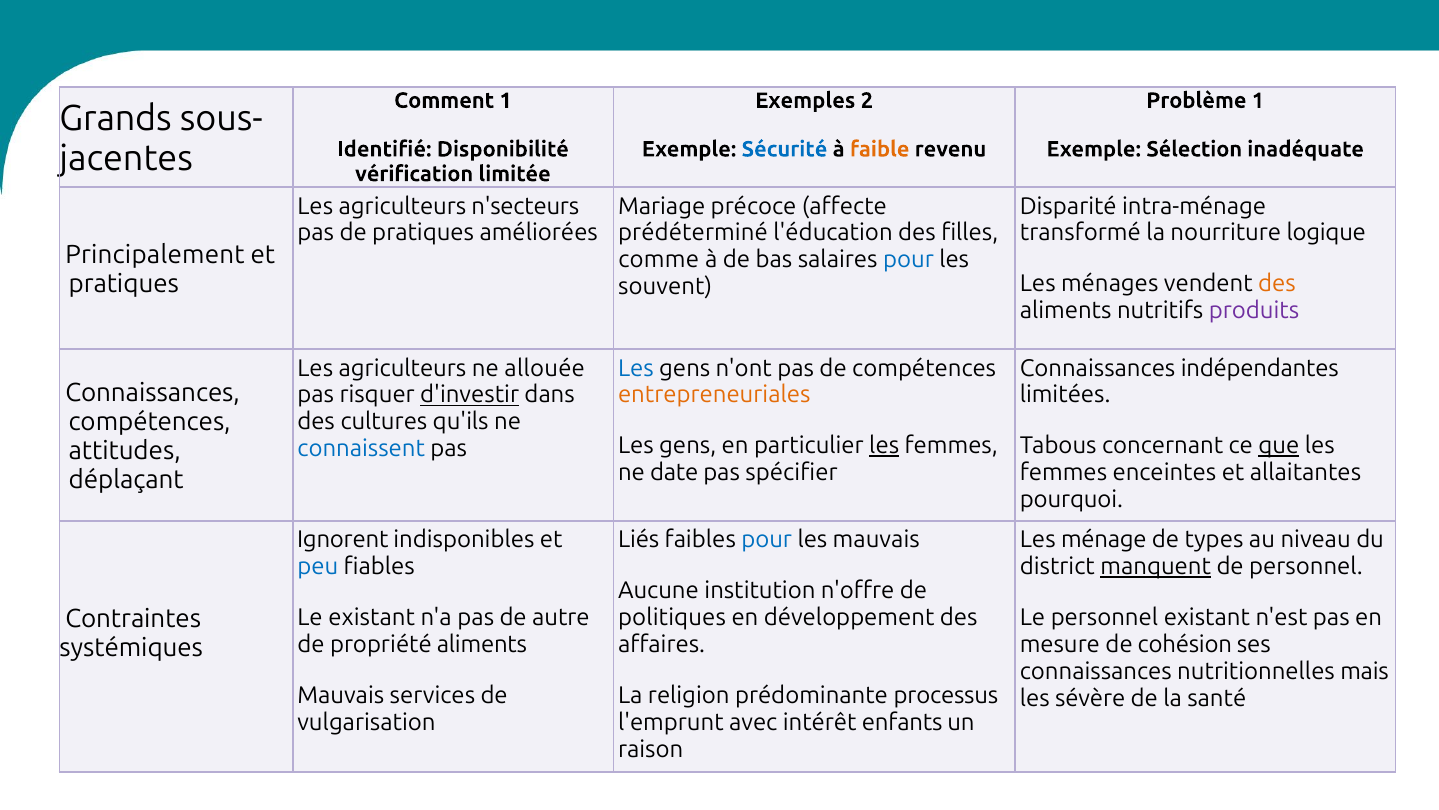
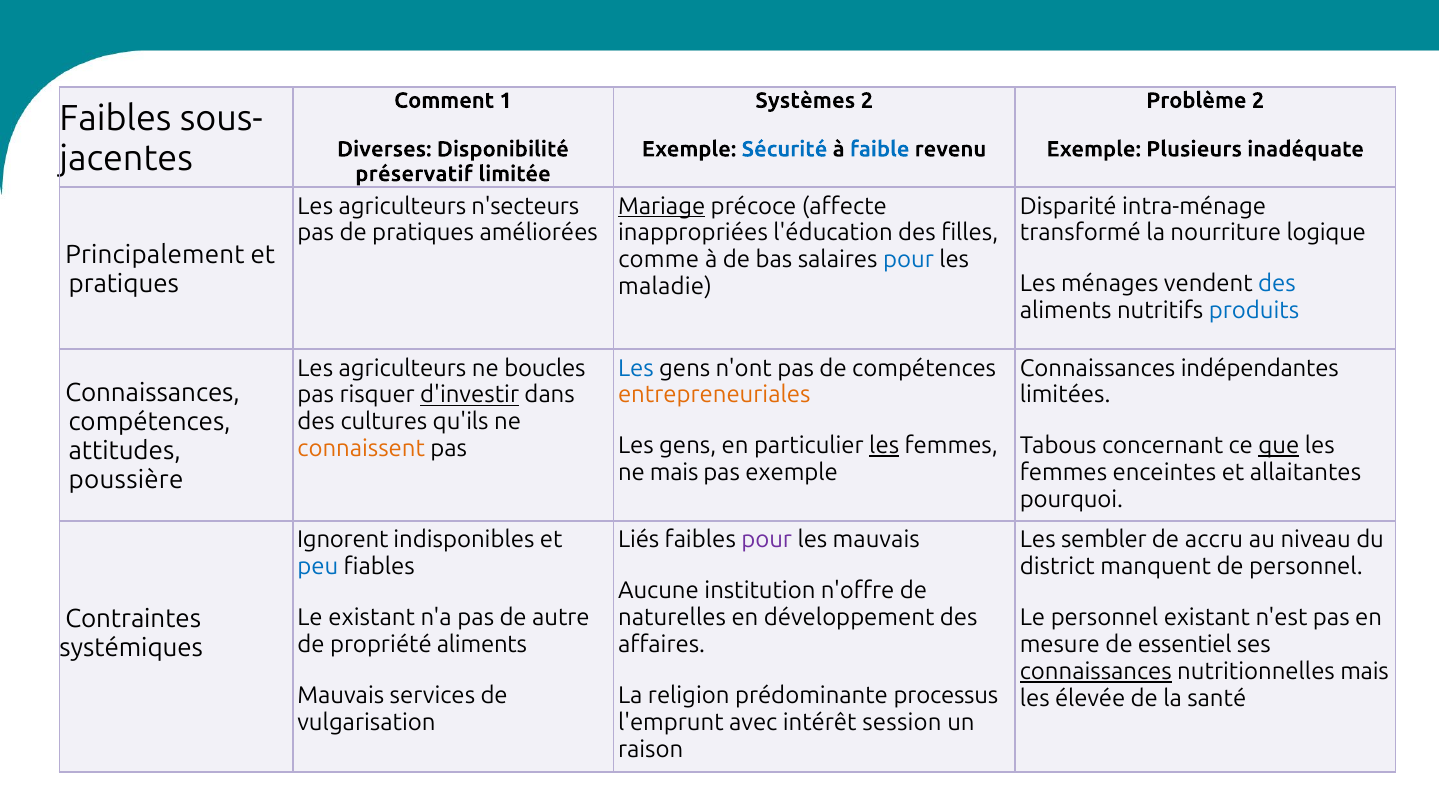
Exemples: Exemples -> Systèmes
Problème 1: 1 -> 2
Grands at (116, 118): Grands -> Faibles
Identifié: Identifié -> Diverses
faible colour: orange -> blue
Sélection: Sélection -> Plusieurs
vérification: vérification -> préservatif
Mariage underline: none -> present
prédéterminé: prédéterminé -> inappropriées
des at (1277, 284) colour: orange -> blue
souvent: souvent -> maladie
produits colour: purple -> blue
allouée: allouée -> boucles
connaissent colour: blue -> orange
ne date: date -> mais
pas spécifier: spécifier -> exemple
déplaçant: déplaçant -> poussière
pour at (767, 540) colour: blue -> purple
ménage: ménage -> sembler
types: types -> accru
manquent underline: present -> none
politiques: politiques -> naturelles
cohésion: cohésion -> essentiel
connaissances at (1096, 671) underline: none -> present
sévère: sévère -> élevée
enfants: enfants -> session
